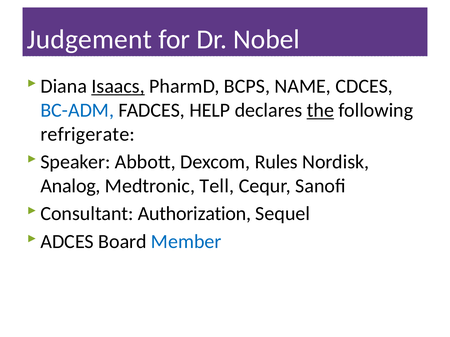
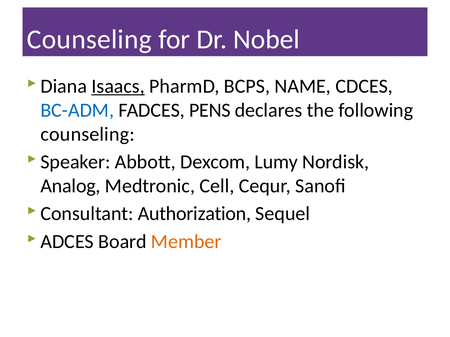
Judgement at (89, 39): Judgement -> Counseling
HELP: HELP -> PENS
the underline: present -> none
refrigerate at (88, 134): refrigerate -> counseling
Rules: Rules -> Lumy
Tell: Tell -> Cell
Member colour: blue -> orange
